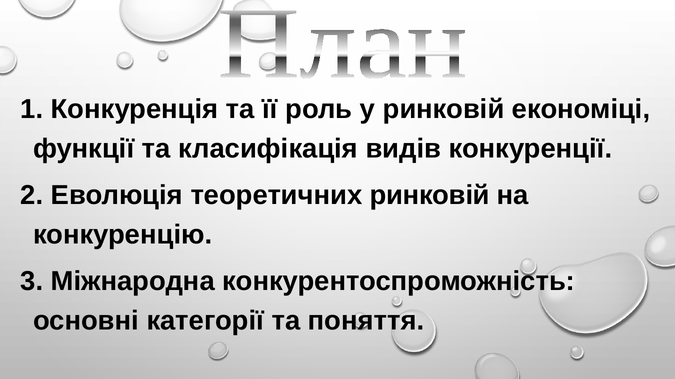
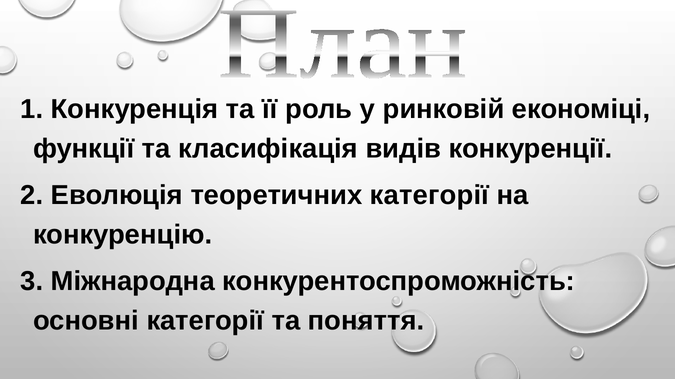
теоретичних ринковій: ринковій -> категорії
